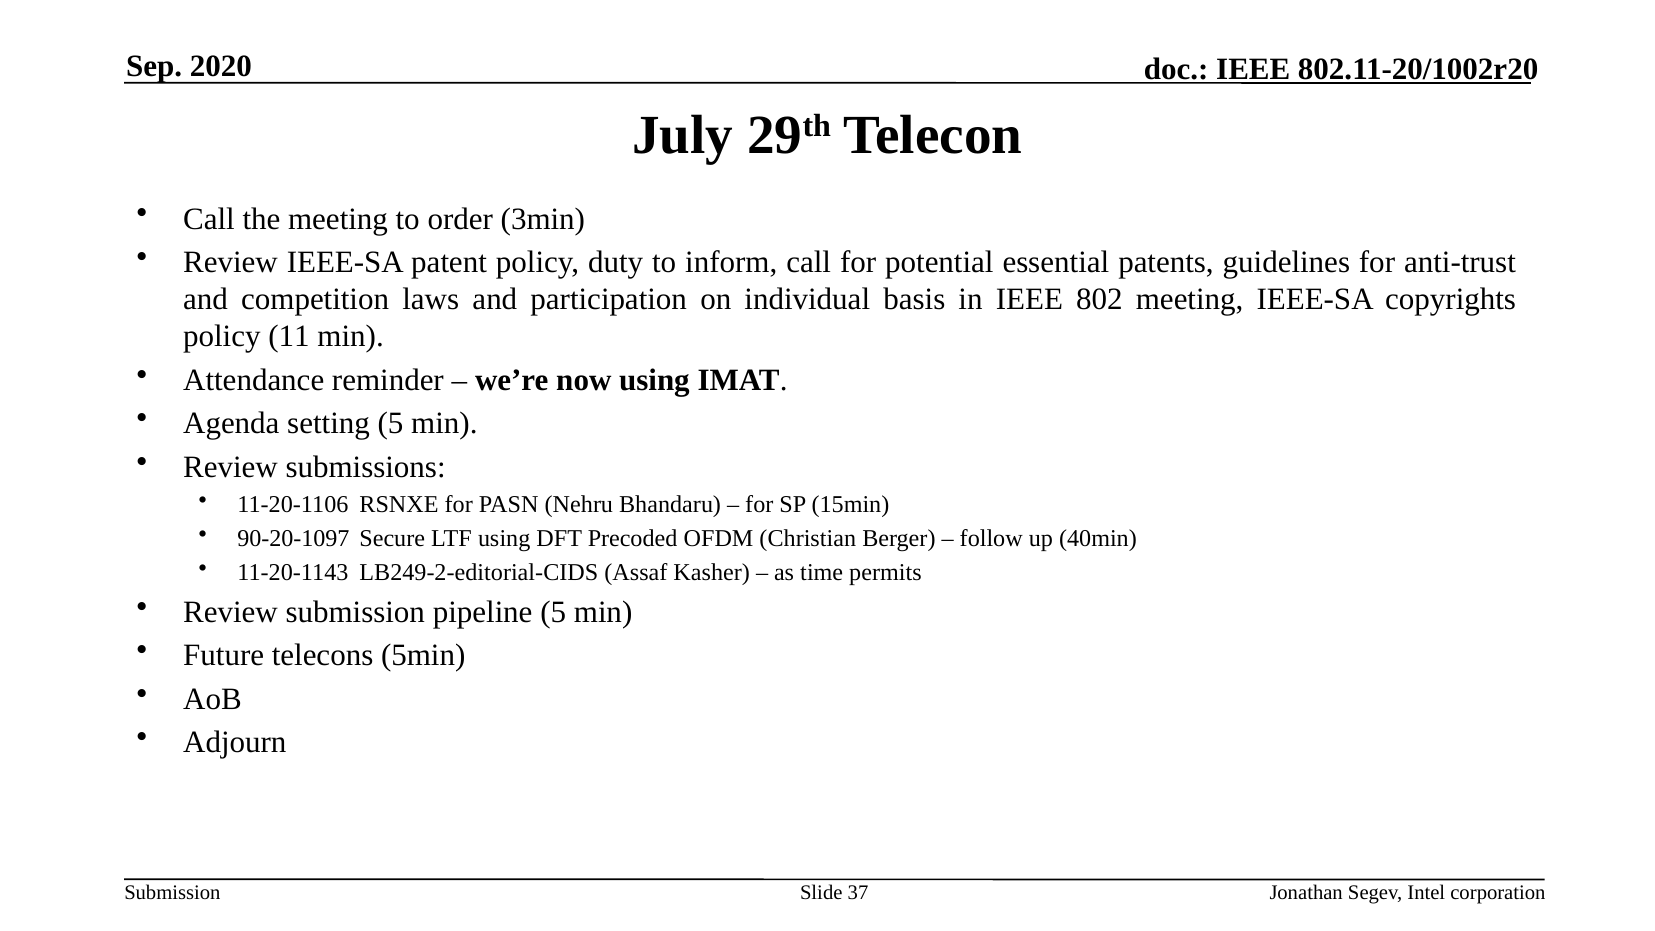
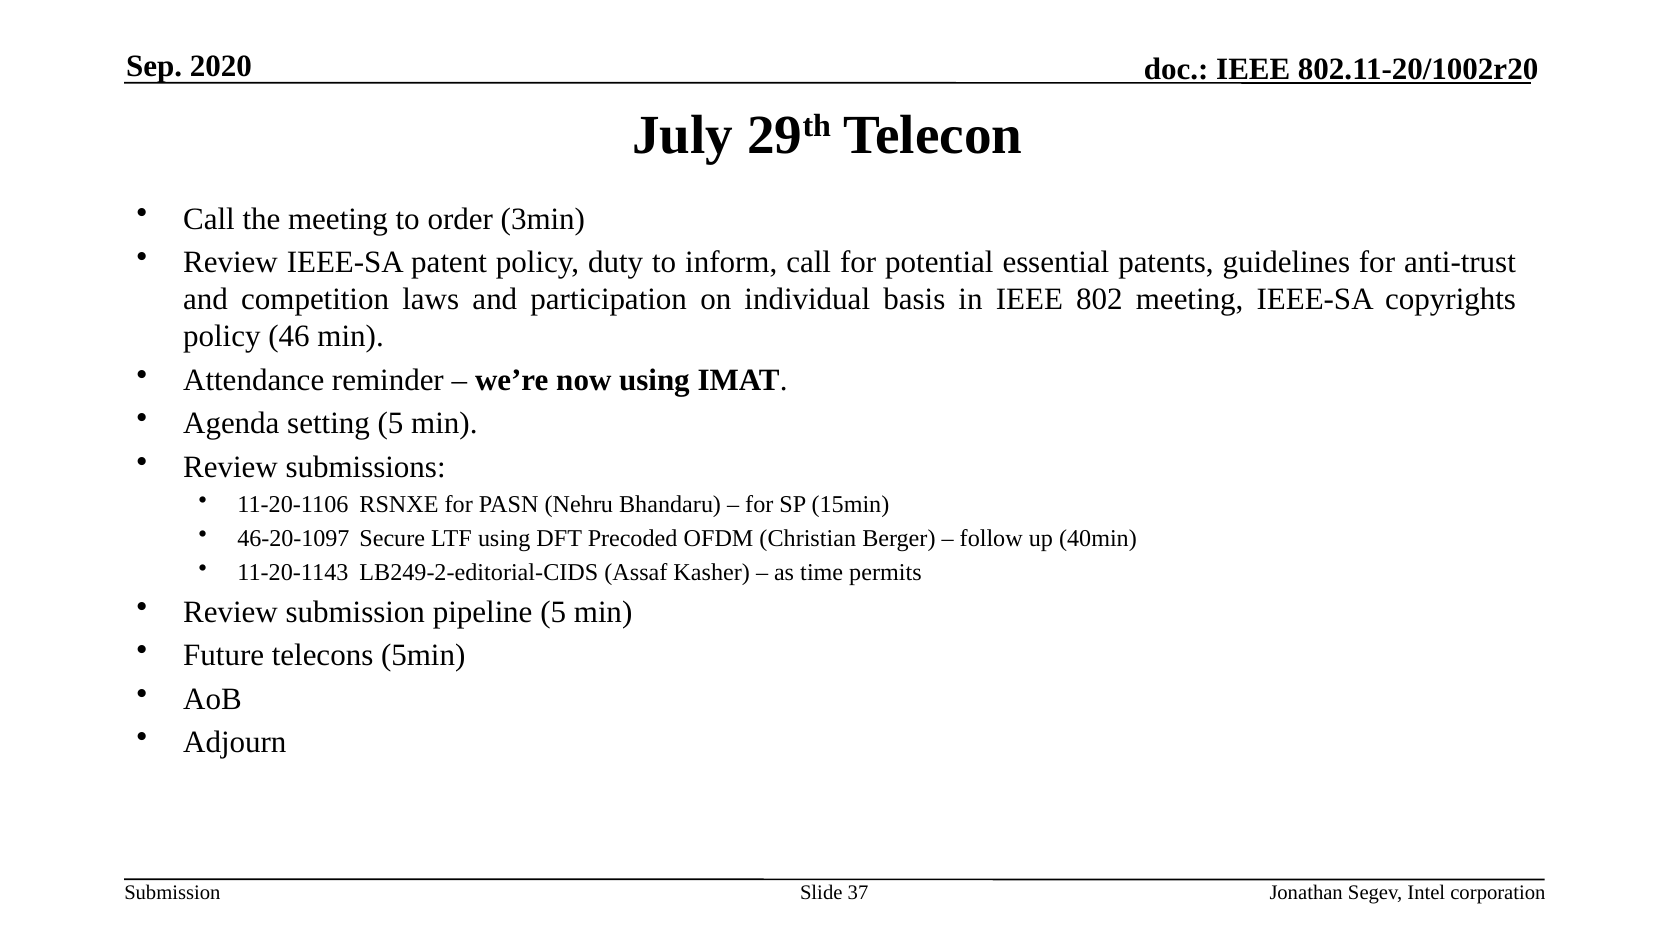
11: 11 -> 46
90-20-1097: 90-20-1097 -> 46-20-1097
